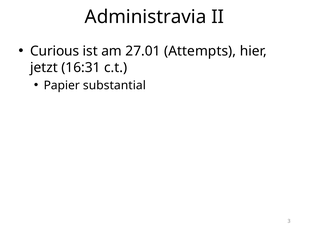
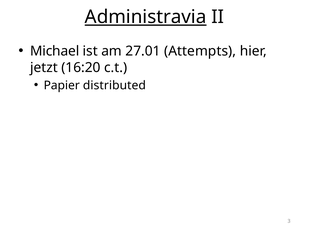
Administravia underline: none -> present
Curious: Curious -> Michael
16:31: 16:31 -> 16:20
substantial: substantial -> distributed
